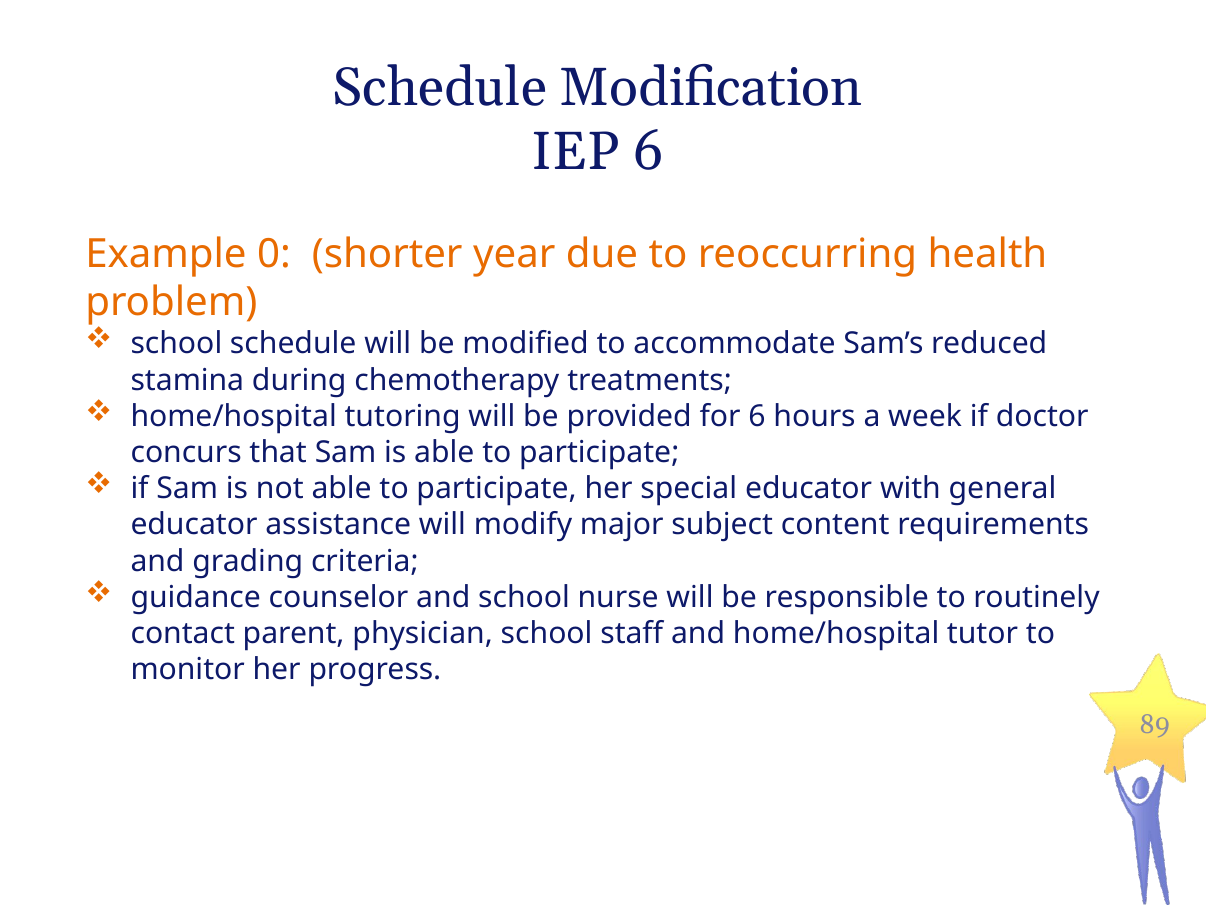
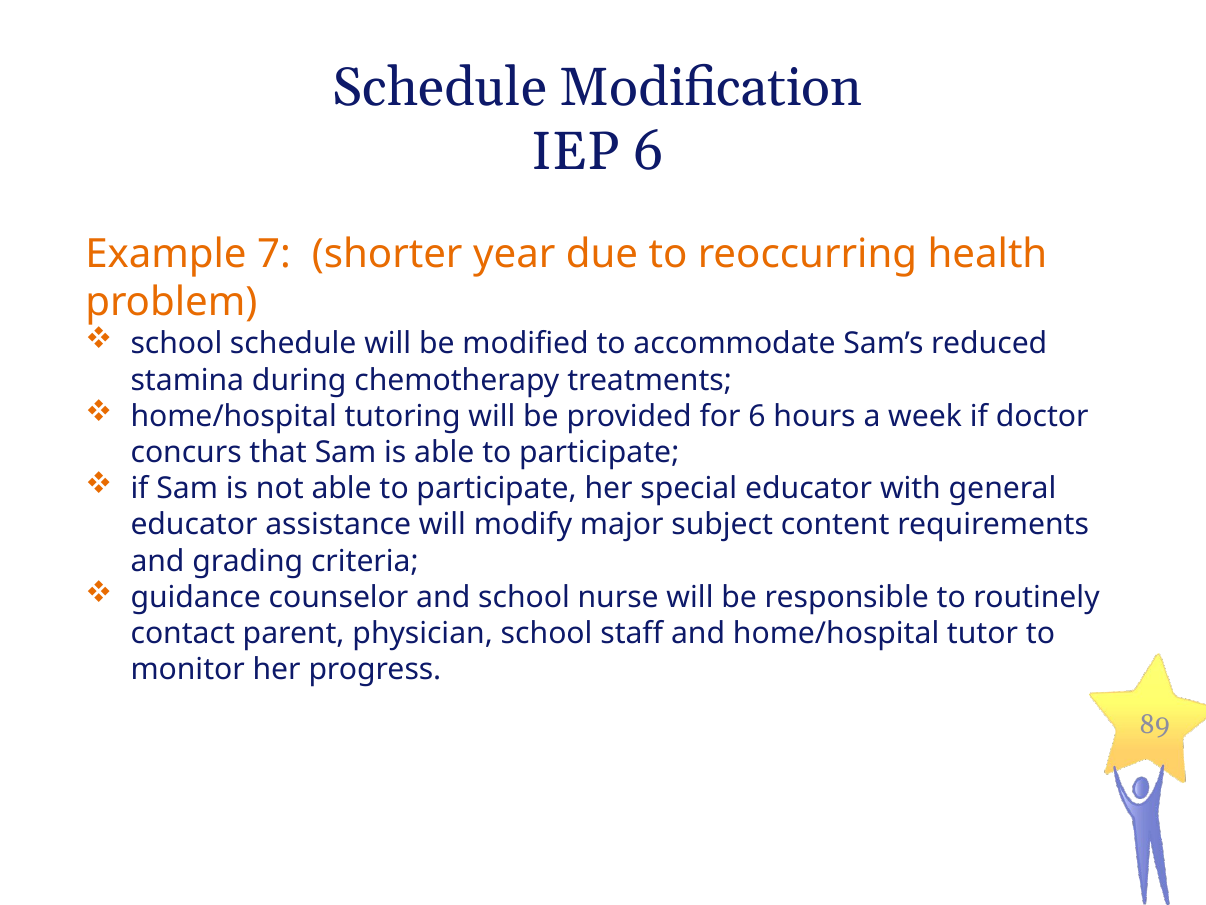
0: 0 -> 7
